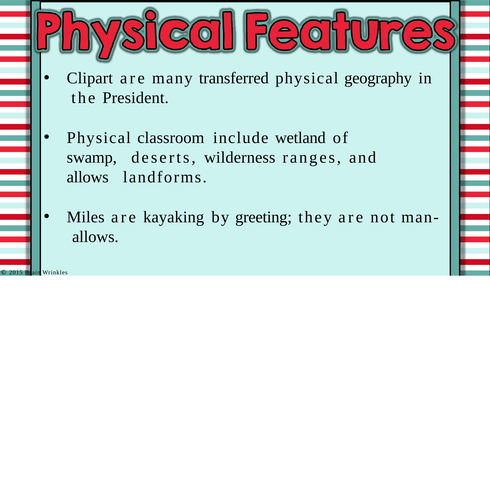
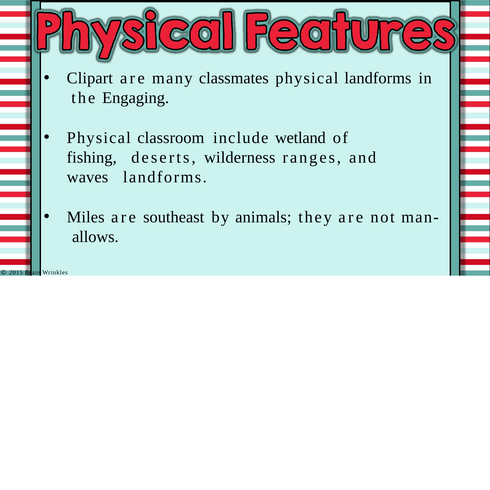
transferred: transferred -> classmates
physical geography: geography -> landforms
President: President -> Engaging
swamp: swamp -> fishing
allows at (88, 177): allows -> waves
kayaking: kayaking -> southeast
greeting: greeting -> animals
